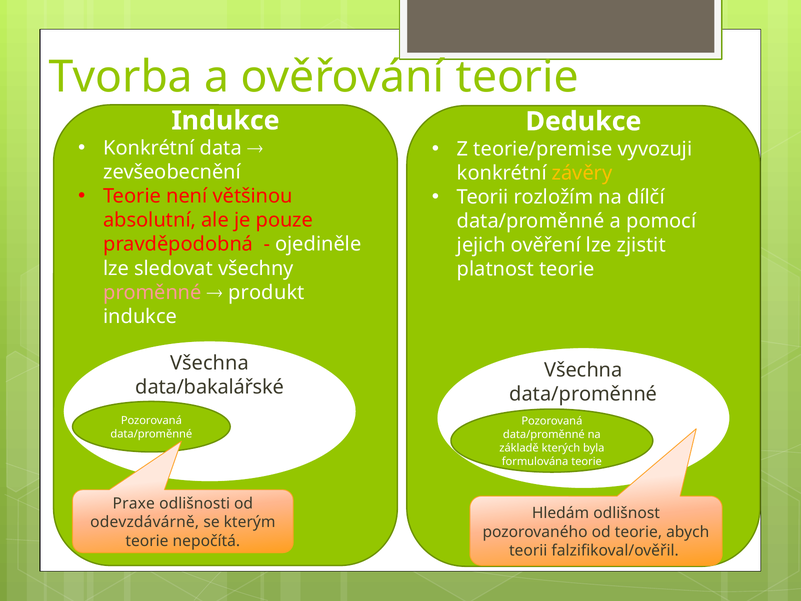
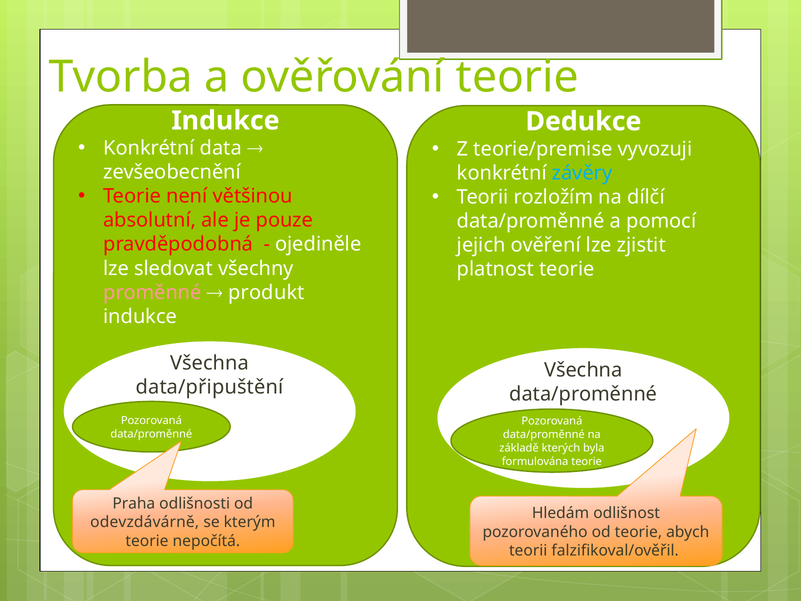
závěry colour: yellow -> light blue
data/bakalářské: data/bakalářské -> data/připuštění
Praxe: Praxe -> Praha
